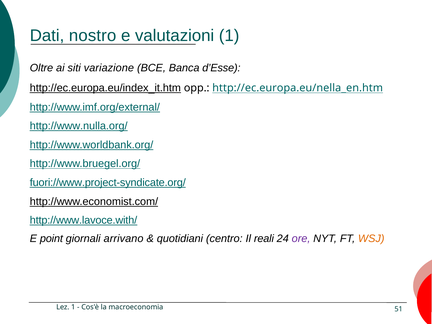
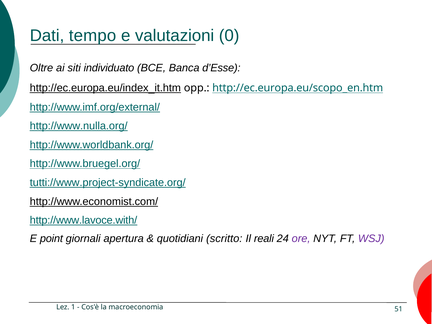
nostro: nostro -> tempo
valutazioni 1: 1 -> 0
variazione: variazione -> individuato
http://ec.europa.eu/nella_en.htm: http://ec.europa.eu/nella_en.htm -> http://ec.europa.eu/scopo_en.htm
fuori://www.project-syndicate.org/: fuori://www.project-syndicate.org/ -> tutti://www.project-syndicate.org/
arrivano: arrivano -> apertura
centro: centro -> scritto
WSJ colour: orange -> purple
